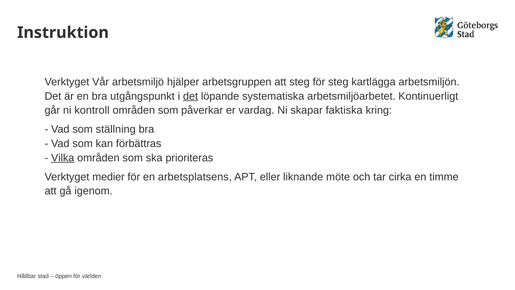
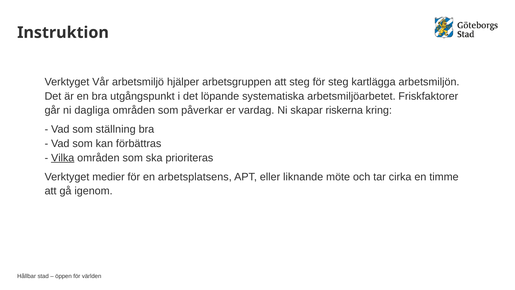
det at (191, 96) underline: present -> none
Kontinuerligt: Kontinuerligt -> Friskfaktorer
kontroll: kontroll -> dagliga
faktiska: faktiska -> riskerna
